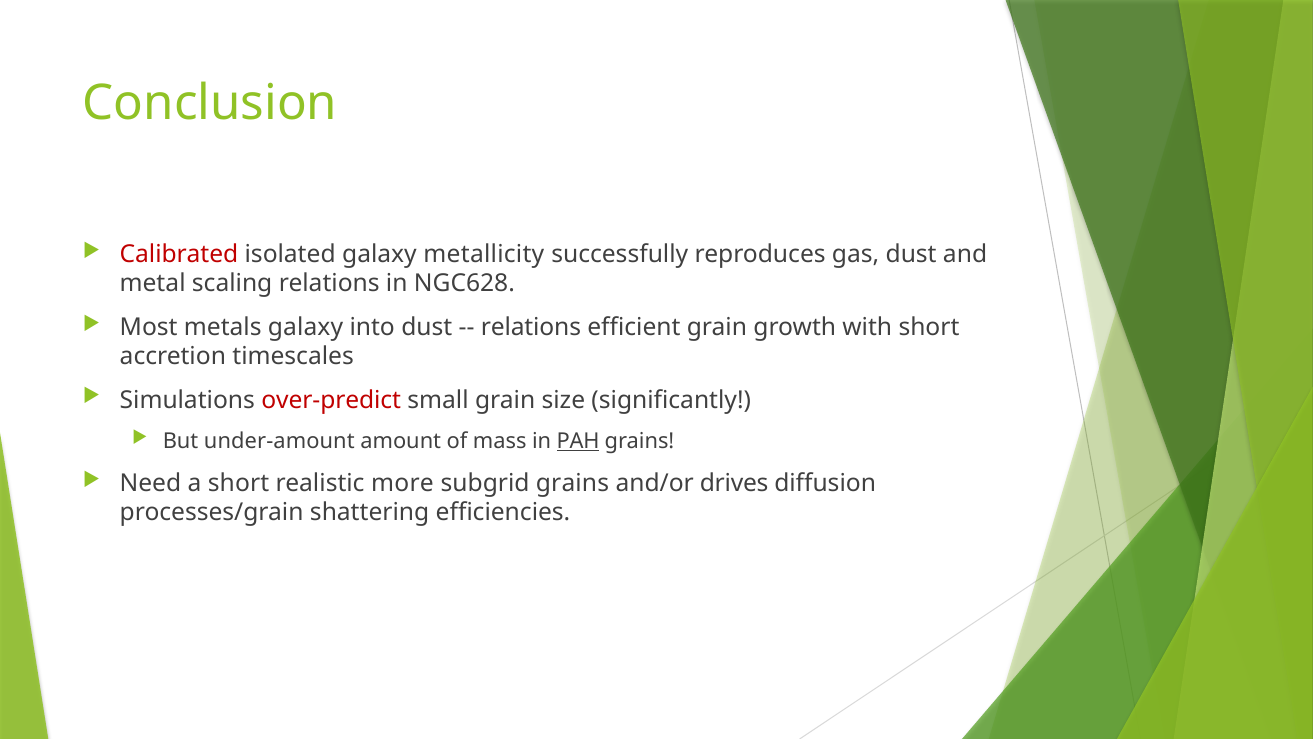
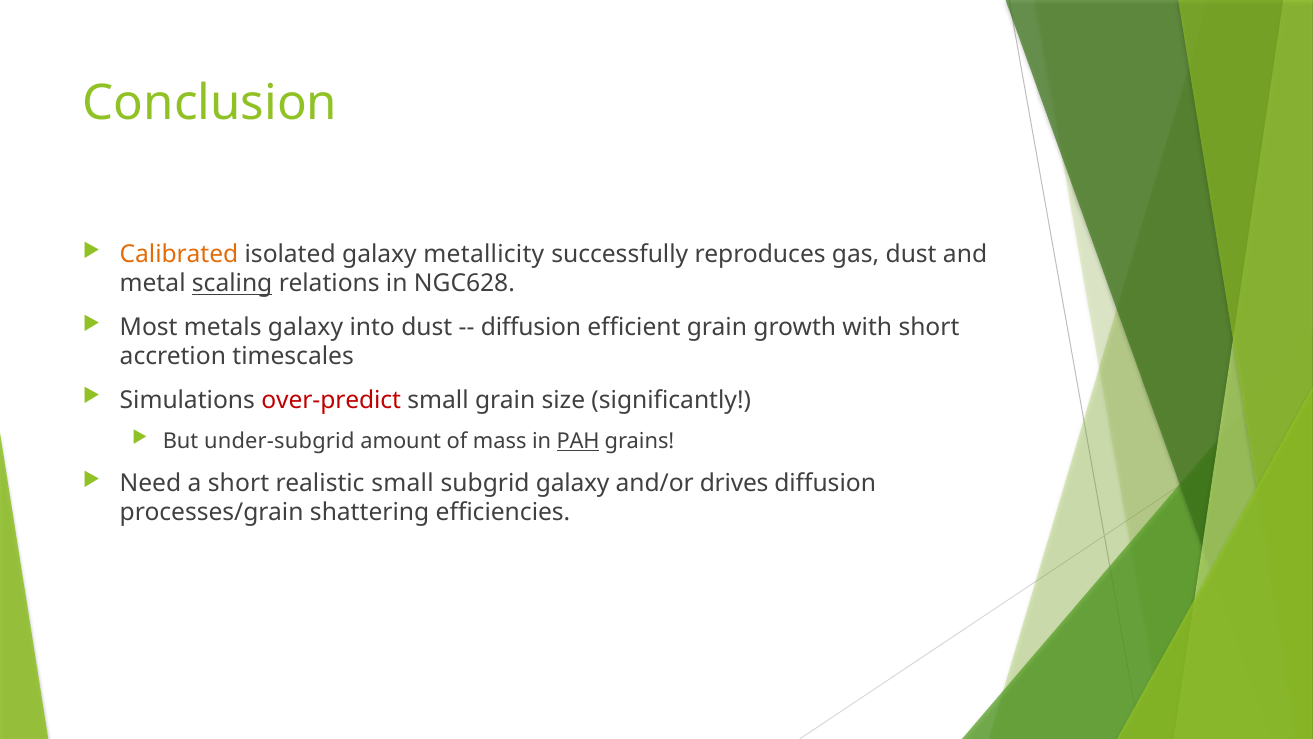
Calibrated colour: red -> orange
scaling underline: none -> present
relations at (531, 327): relations -> diffusion
under-amount: under-amount -> under-subgrid
realistic more: more -> small
subgrid grains: grains -> galaxy
